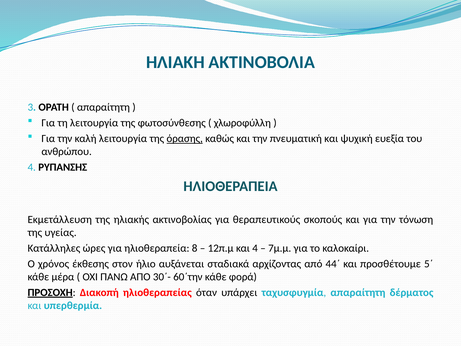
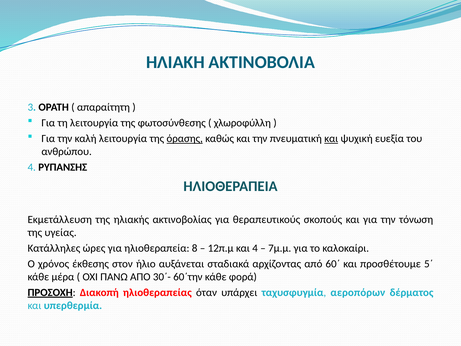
και at (331, 138) underline: none -> present
44΄: 44΄ -> 60΄
ταχυσφυγμία απαραίτητη: απαραίτητη -> αεροπόρων
